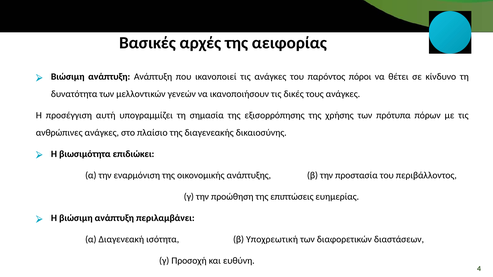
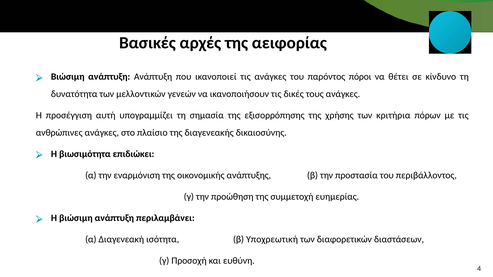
πρότυπα: πρότυπα -> κριτήρια
επιπτώσεις: επιπτώσεις -> συμμετοχή
